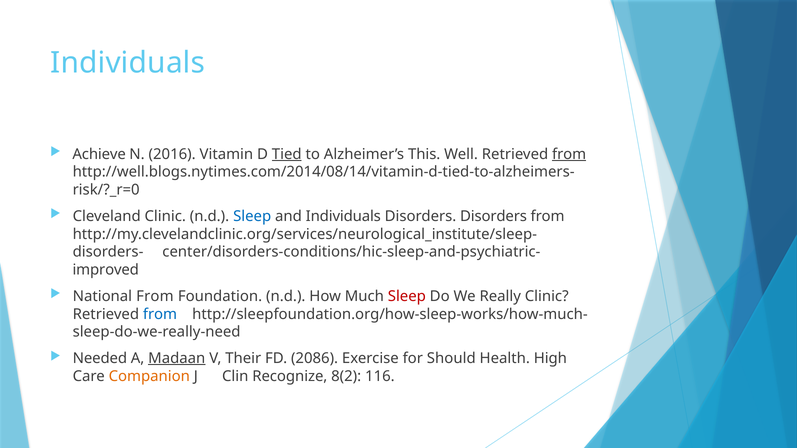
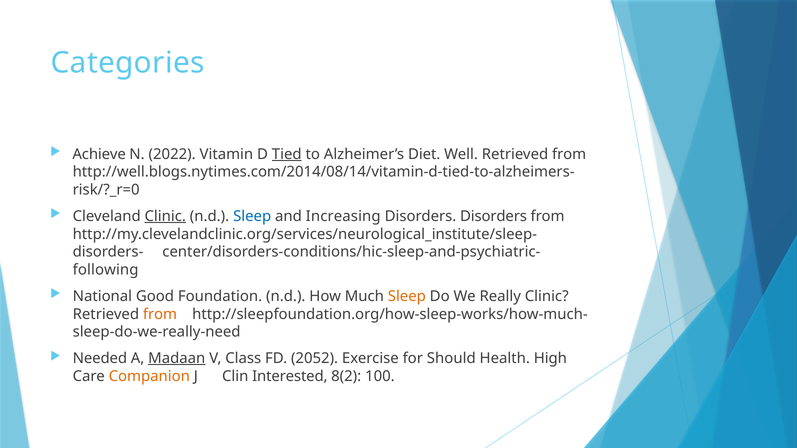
Individuals at (128, 63): Individuals -> Categories
2016: 2016 -> 2022
This: This -> Diet
from at (569, 154) underline: present -> none
Clinic at (165, 216) underline: none -> present
and Individuals: Individuals -> Increasing
improved: improved -> following
National From: From -> Good
Sleep at (407, 296) colour: red -> orange
from at (160, 314) colour: blue -> orange
Their: Their -> Class
2086: 2086 -> 2052
Recognize: Recognize -> Interested
116: 116 -> 100
